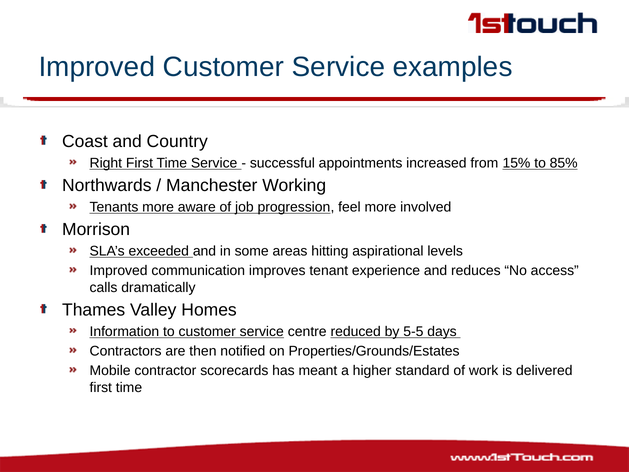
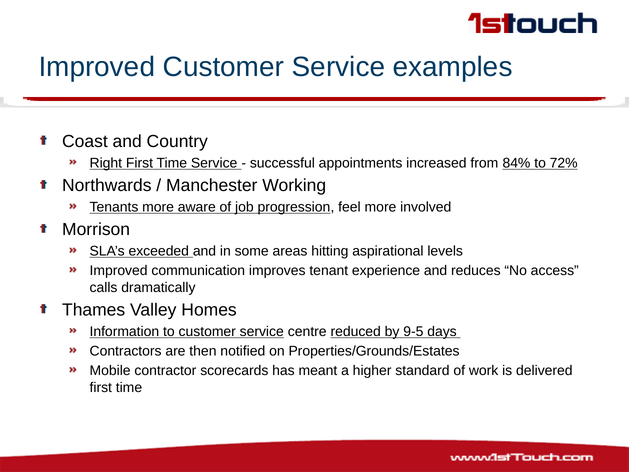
15%: 15% -> 84%
85%: 85% -> 72%
5-5: 5-5 -> 9-5
